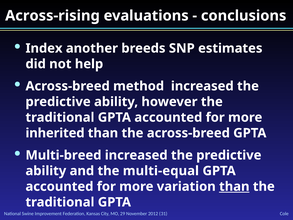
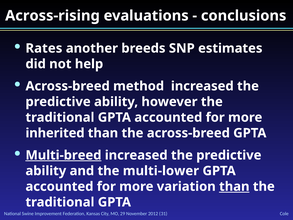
Index: Index -> Rates
Multi-breed underline: none -> present
multi-equal: multi-equal -> multi-lower
